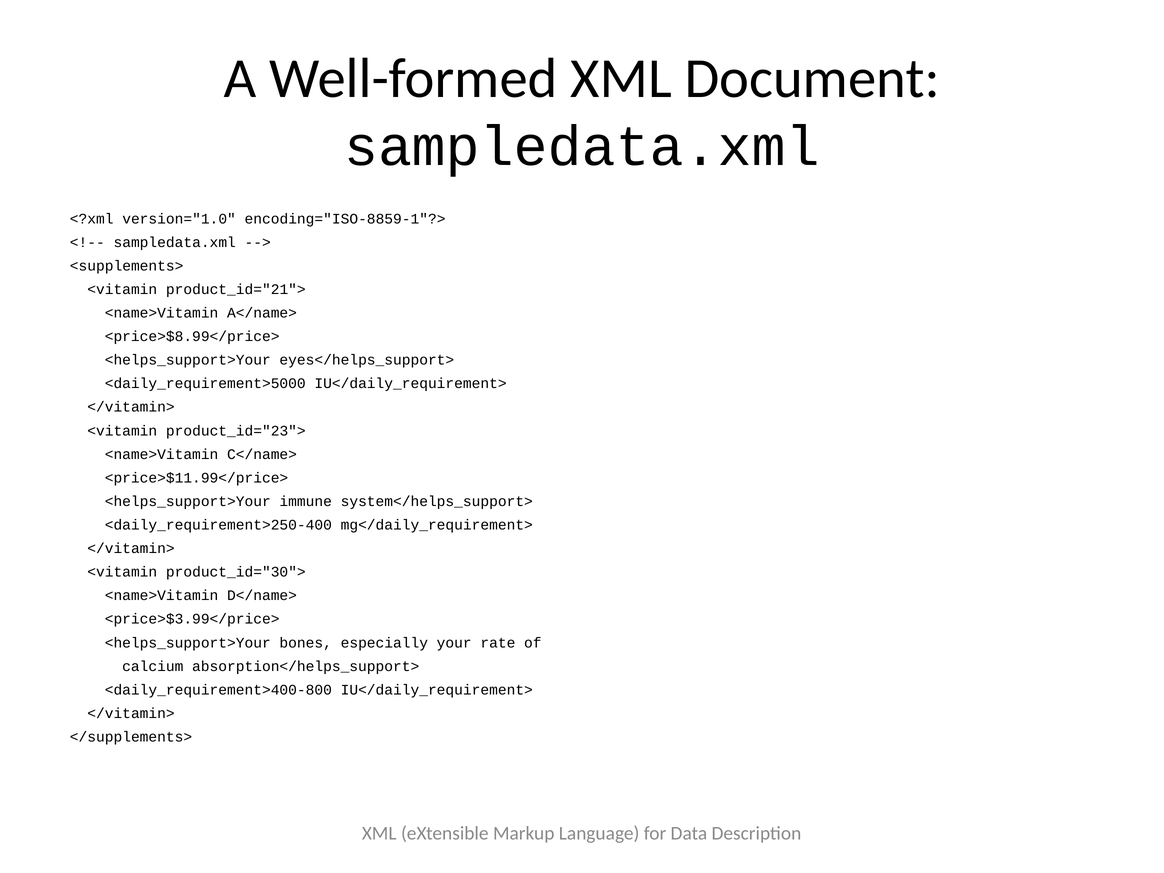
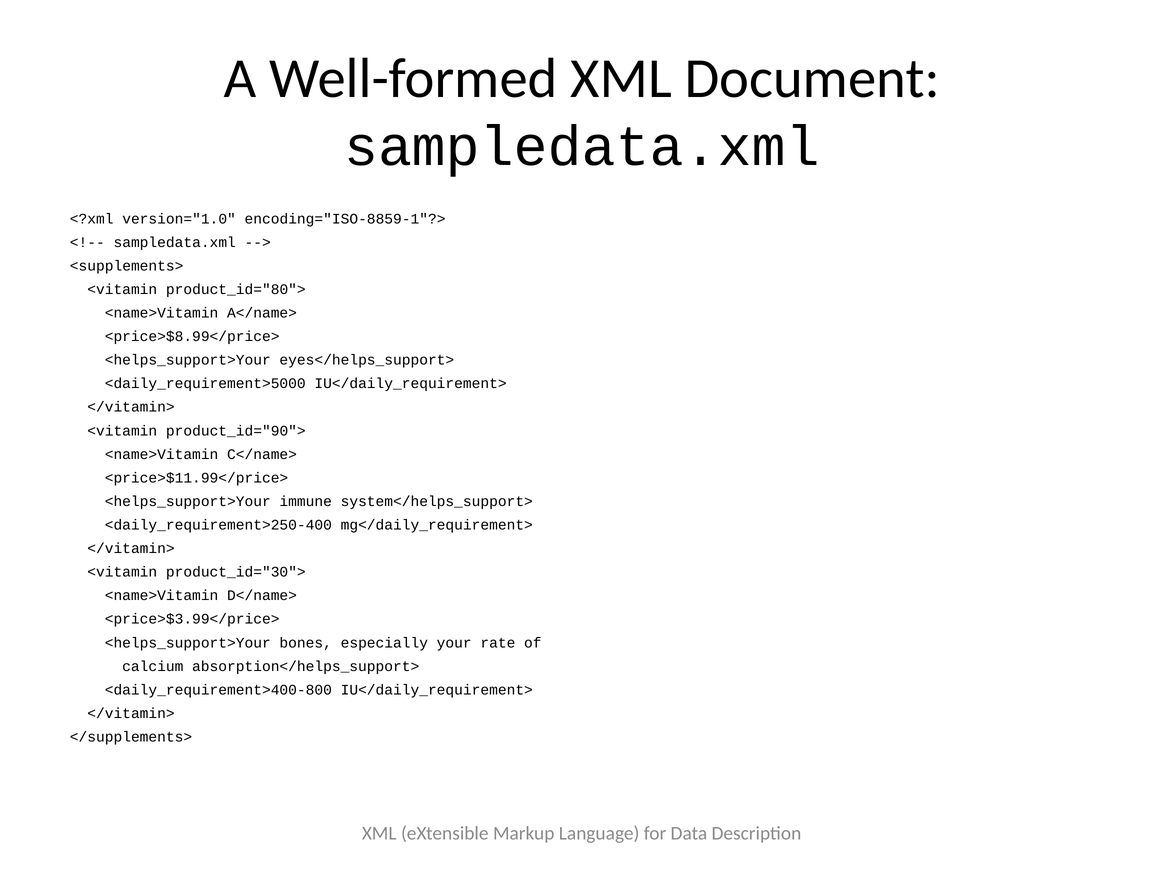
product_id="21">: product_id="21"> -> product_id="80">
product_id="23">: product_id="23"> -> product_id="90">
